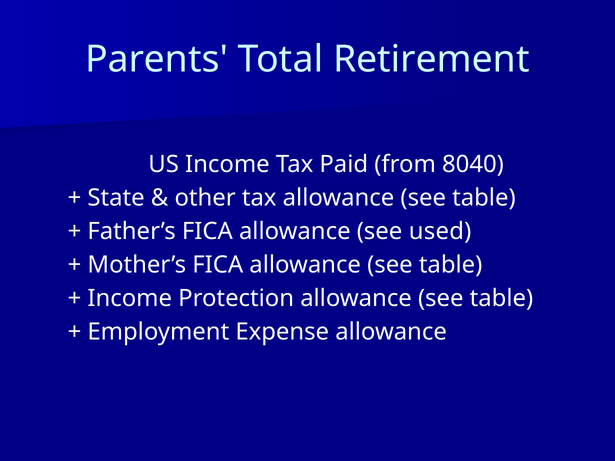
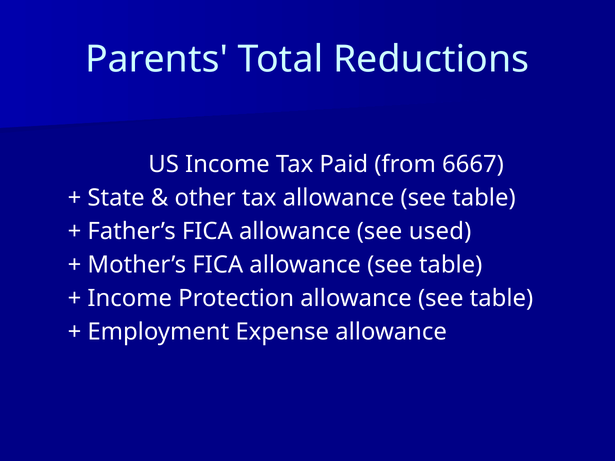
Retirement: Retirement -> Reductions
8040: 8040 -> 6667
